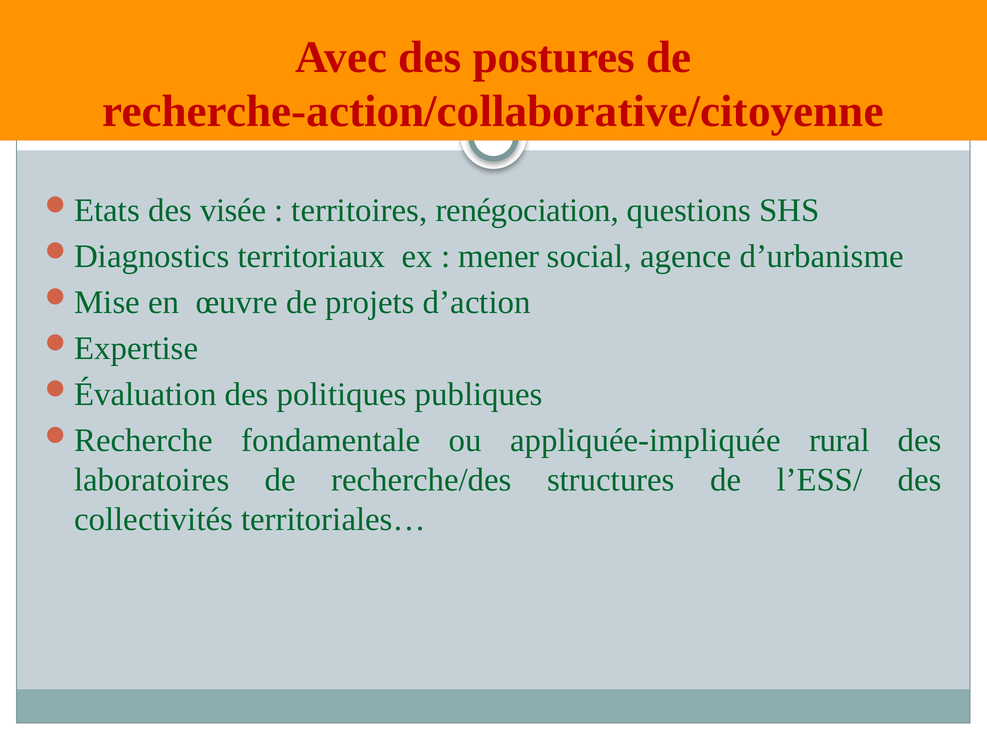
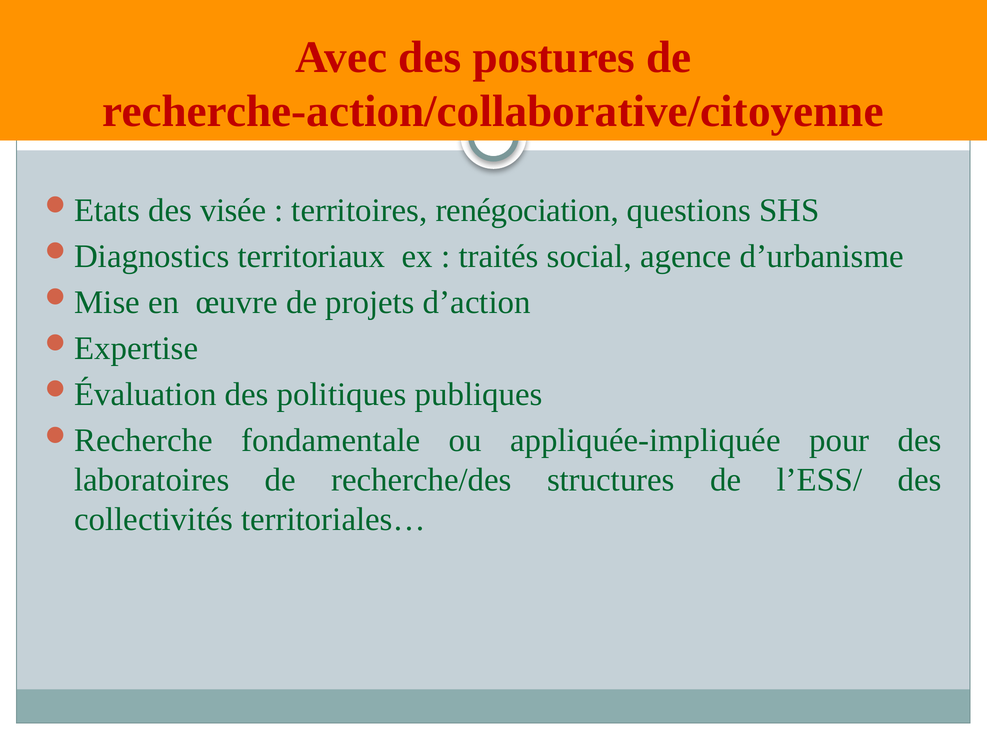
mener: mener -> traités
rural: rural -> pour
